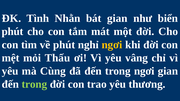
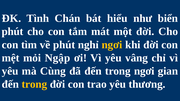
Nhằn: Nhằn -> Chán
bát gian: gian -> hiểu
Thấu: Thấu -> Ngập
trong at (34, 84) colour: light green -> yellow
